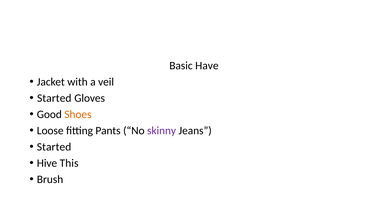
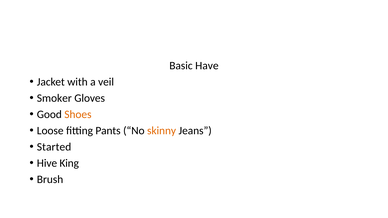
Started at (54, 98): Started -> Smoker
skinny colour: purple -> orange
This: This -> King
